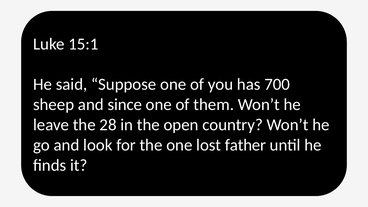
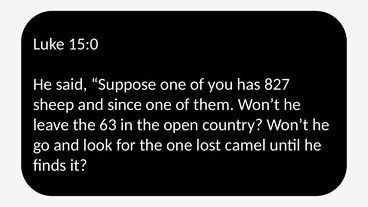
15:1: 15:1 -> 15:0
700: 700 -> 827
28: 28 -> 63
father: father -> camel
